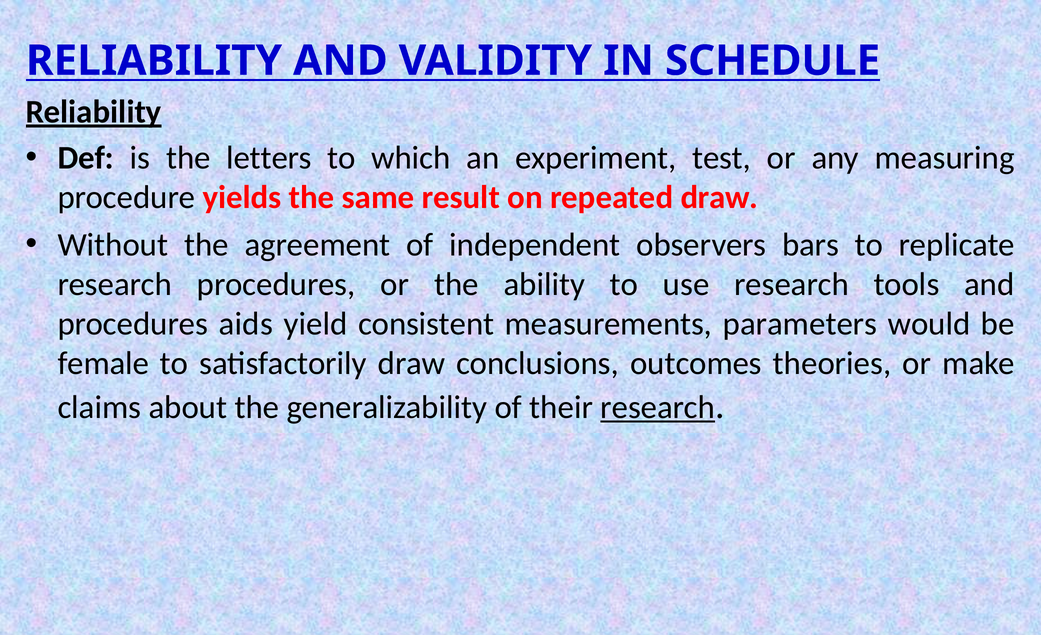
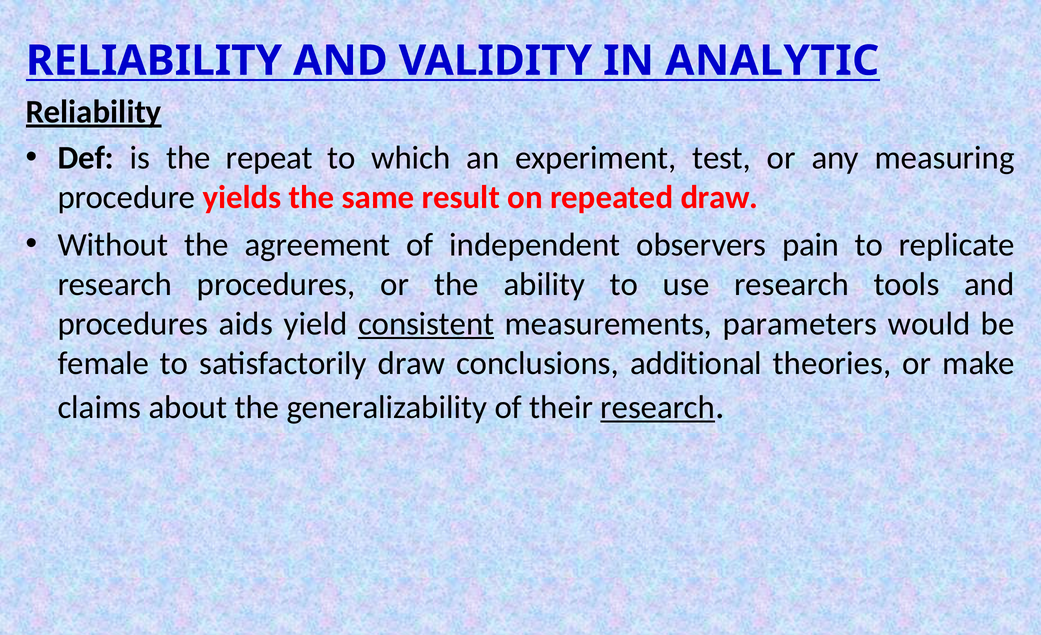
SCHEDULE: SCHEDULE -> ANALYTIC
letters: letters -> repeat
bars: bars -> pain
consistent underline: none -> present
outcomes: outcomes -> additional
